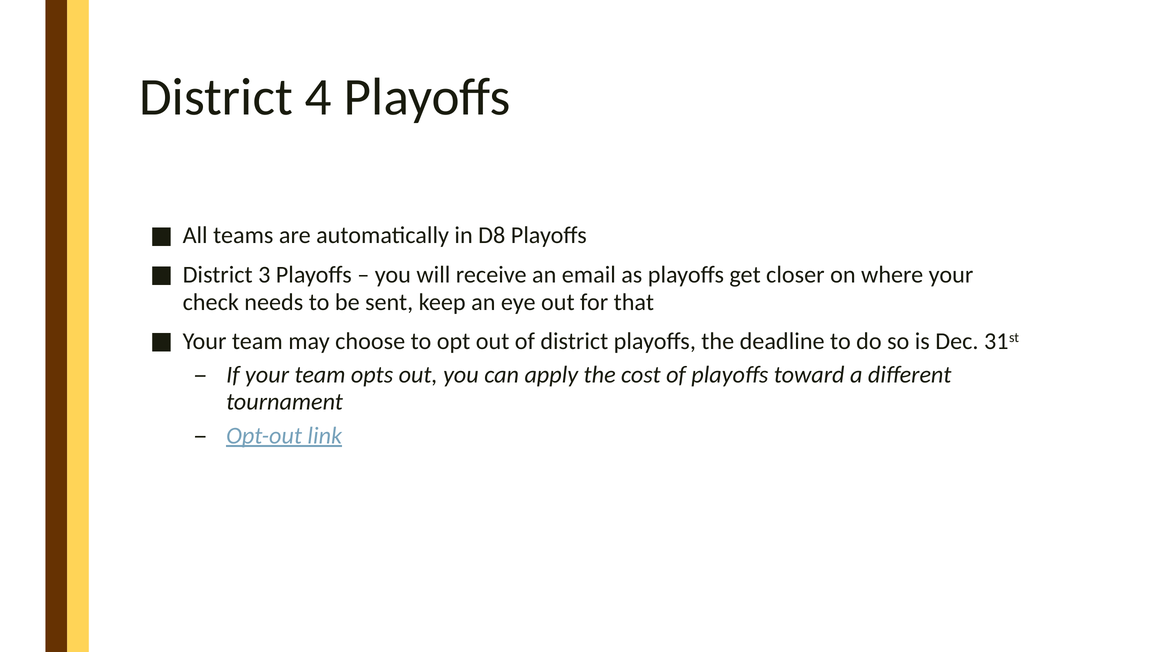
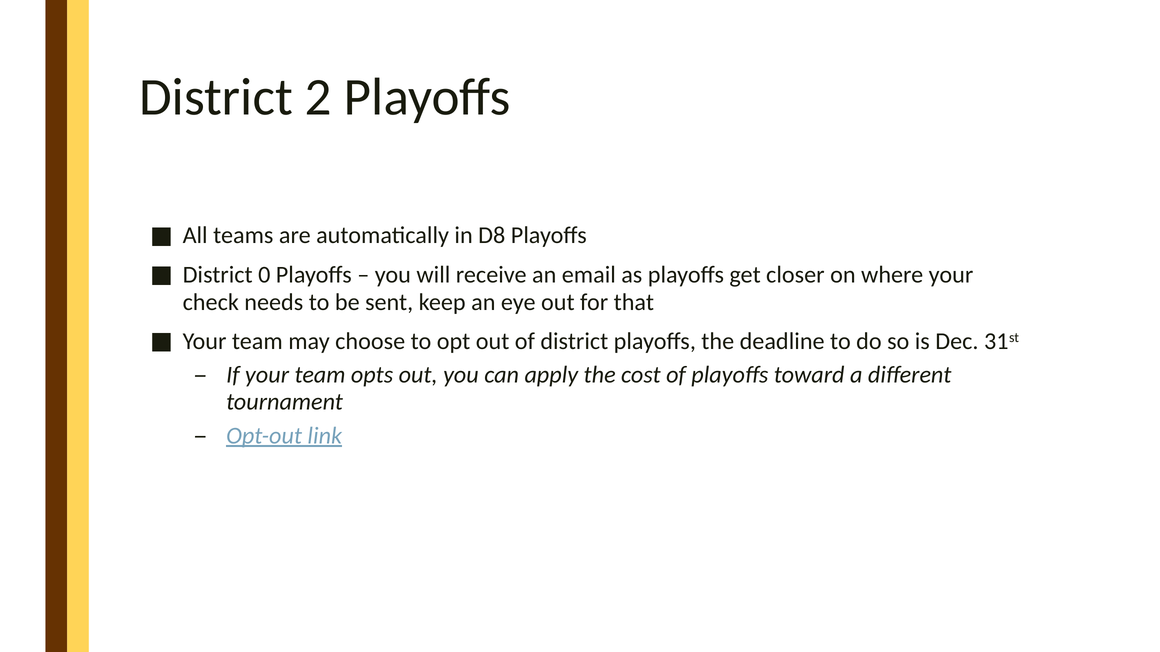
4: 4 -> 2
3: 3 -> 0
